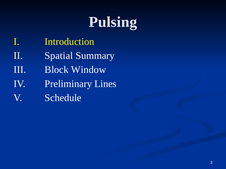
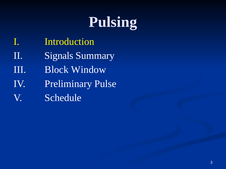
Spatial: Spatial -> Signals
Lines: Lines -> Pulse
